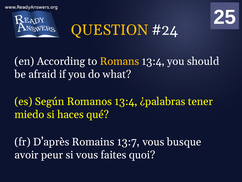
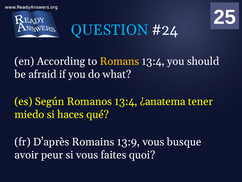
QUESTION colour: yellow -> light blue
¿palabras: ¿palabras -> ¿anatema
13:7: 13:7 -> 13:9
